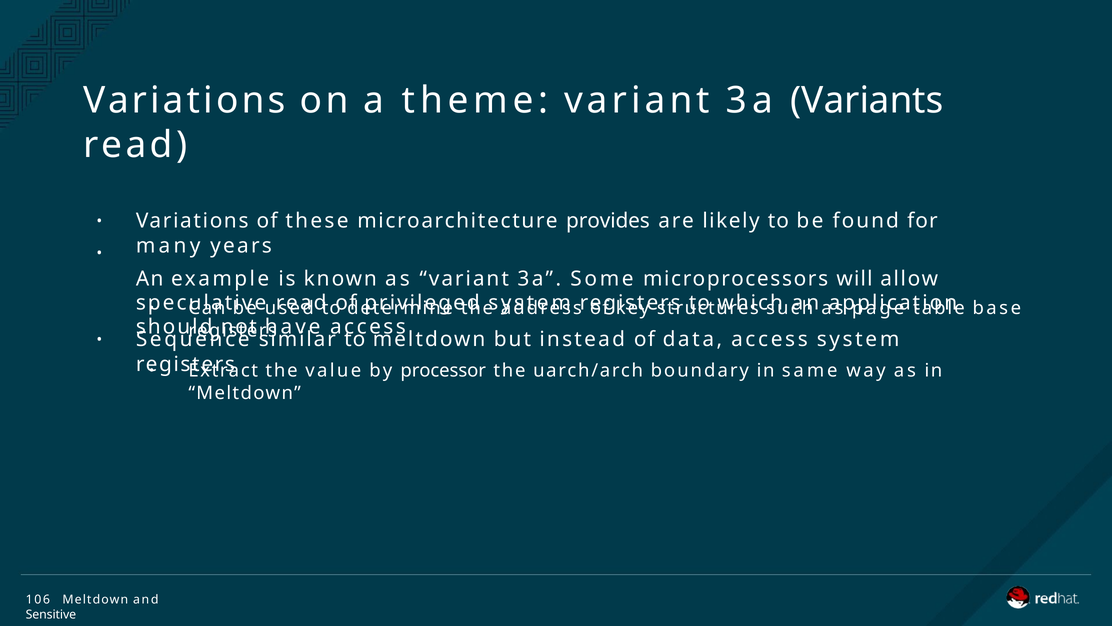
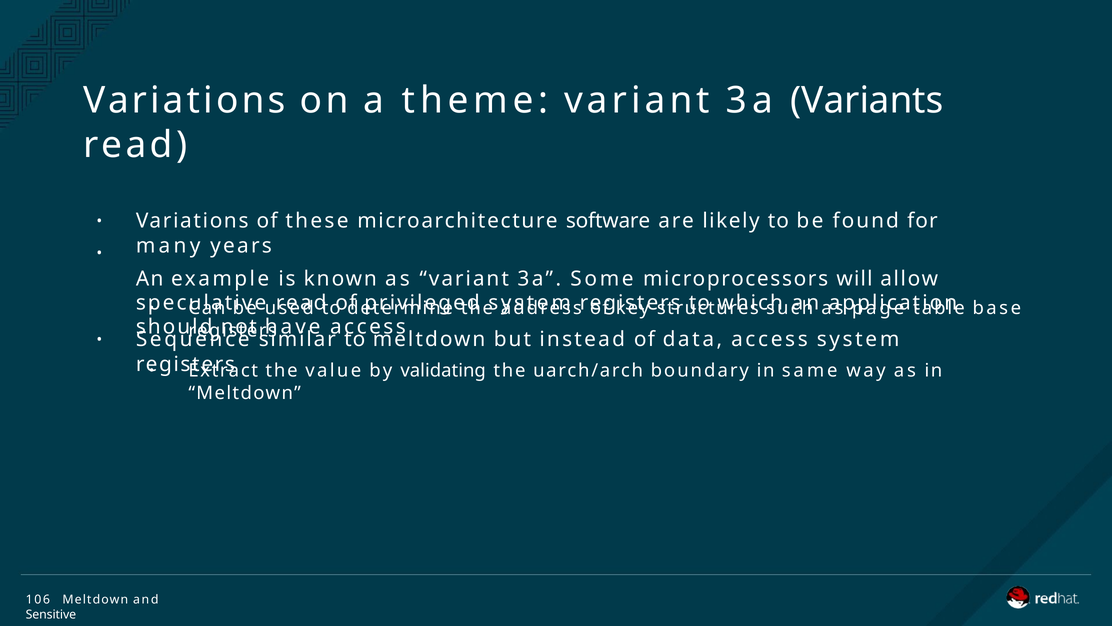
provides: provides -> software
processor: processor -> validating
